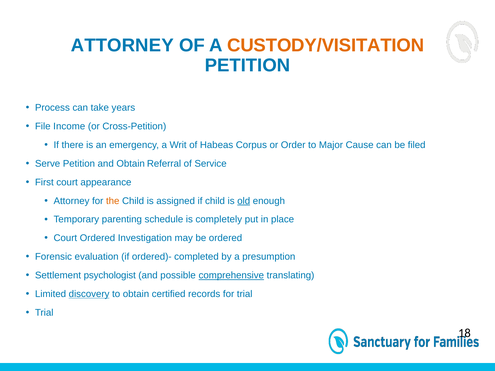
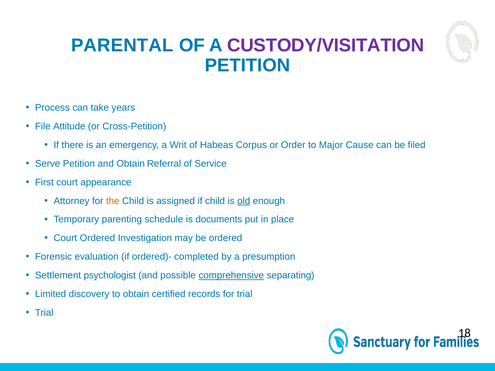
ATTORNEY at (122, 45): ATTORNEY -> PARENTAL
CUSTODY/VISITATION colour: orange -> purple
Income: Income -> Attitude
completely: completely -> documents
translating: translating -> separating
discovery underline: present -> none
